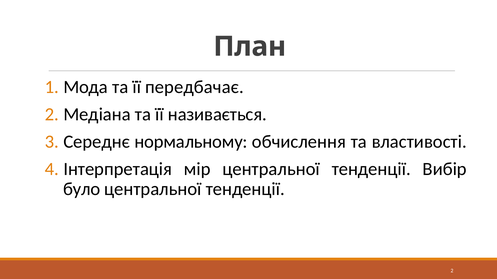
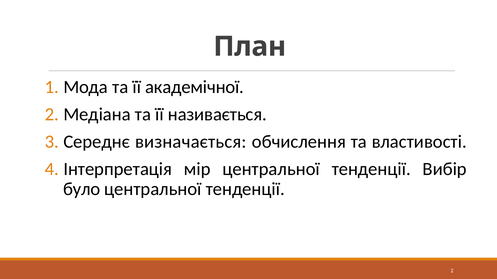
передбачає: передбачає -> академiчної
нормальному: нормальному -> визначається
